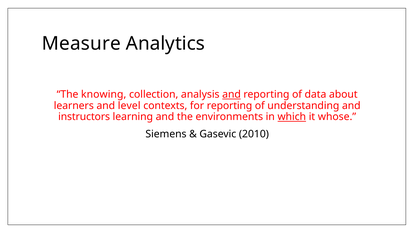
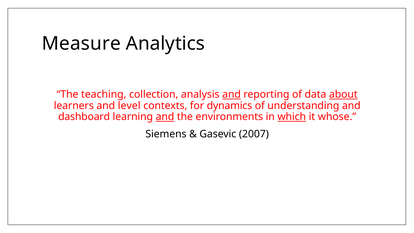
knowing: knowing -> teaching
about underline: none -> present
for reporting: reporting -> dynamics
instructors: instructors -> dashboard
and at (165, 117) underline: none -> present
2010: 2010 -> 2007
